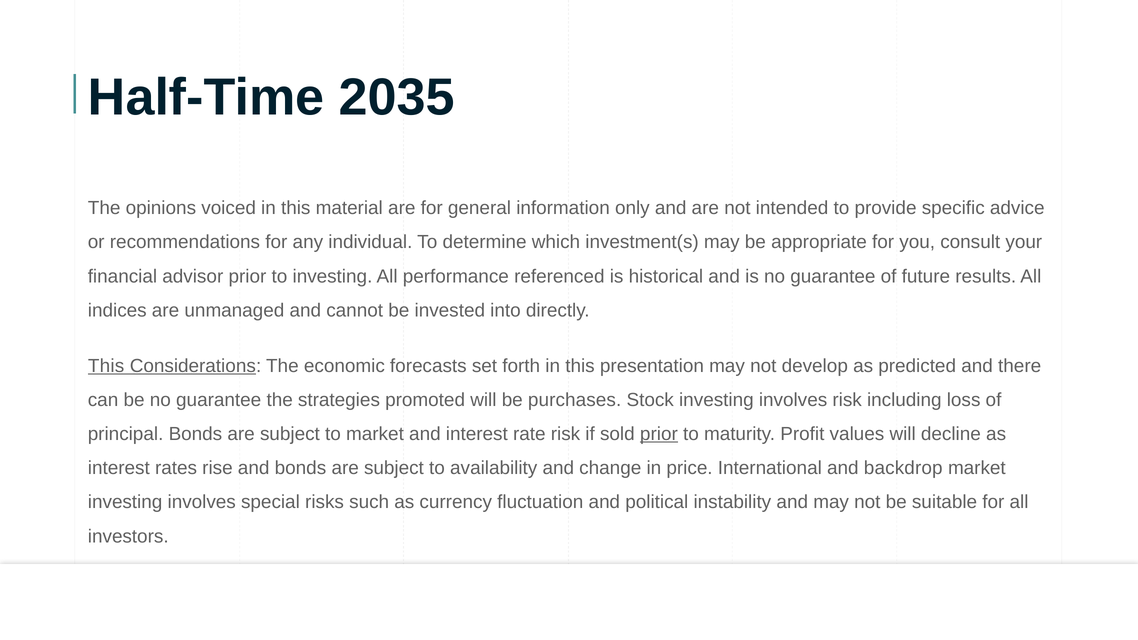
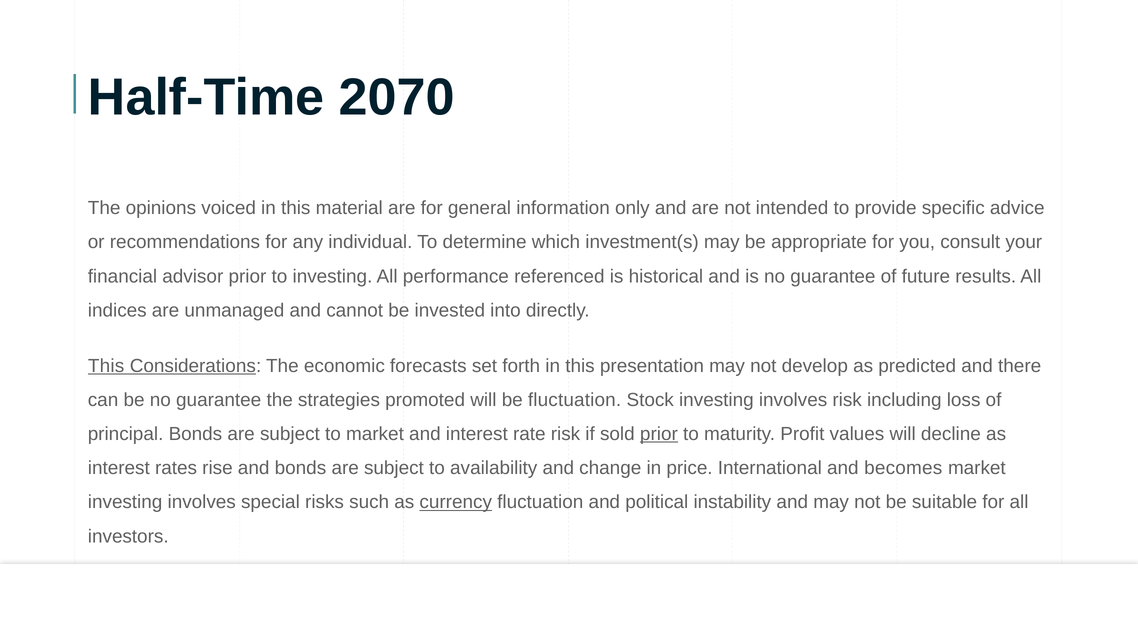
2035: 2035 -> 2070
be purchases: purchases -> fluctuation
backdrop: backdrop -> becomes
currency underline: none -> present
